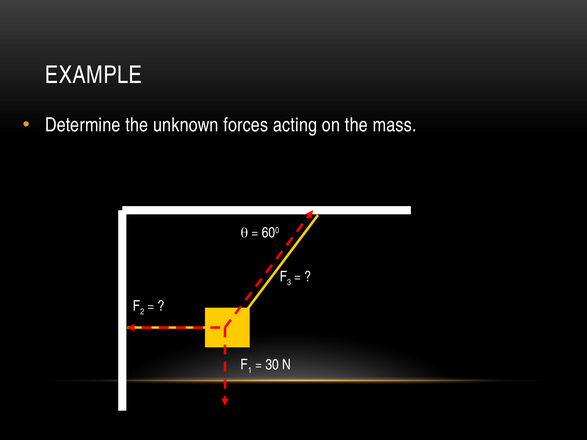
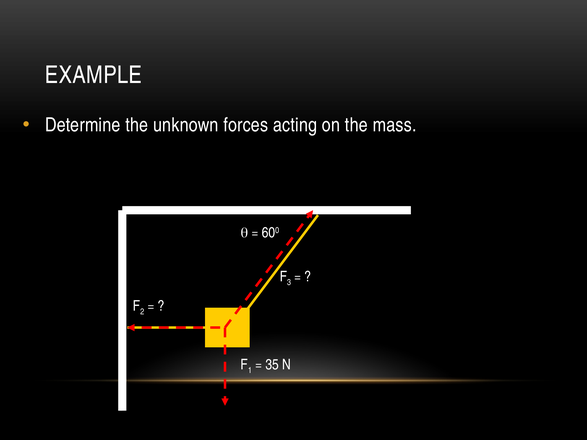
30: 30 -> 35
